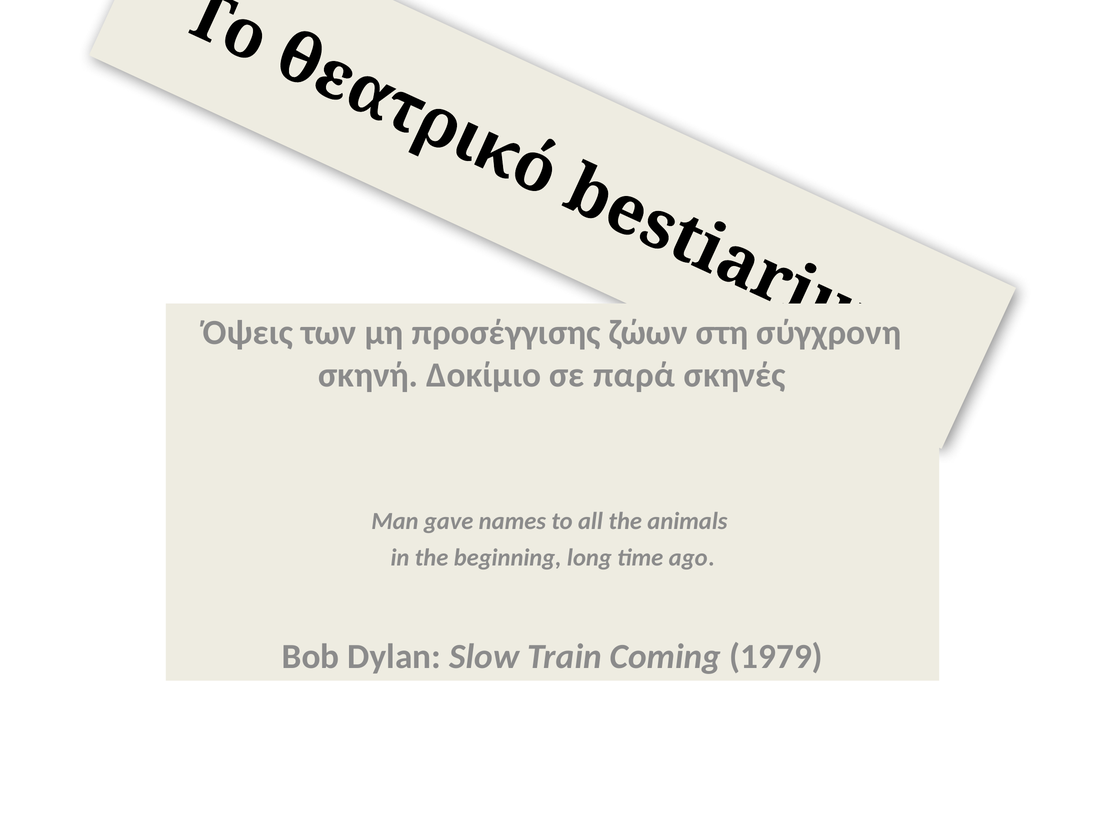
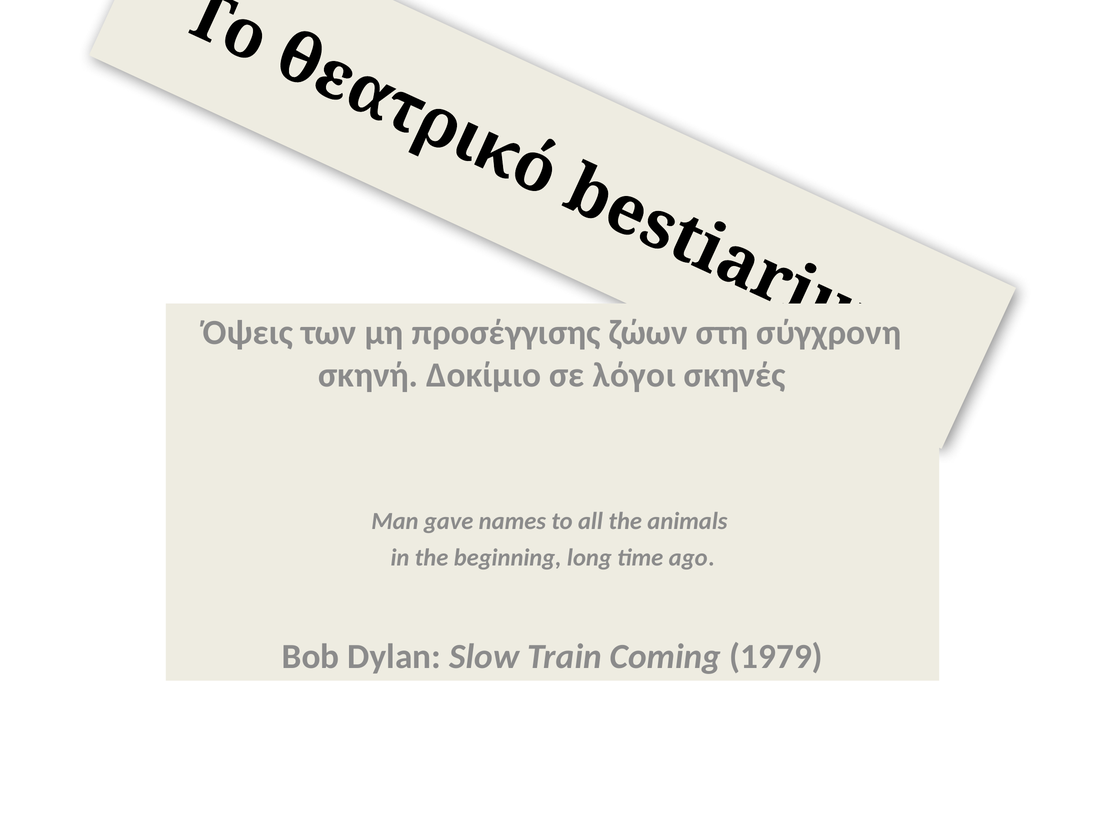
παρά: παρά -> λόγοι
